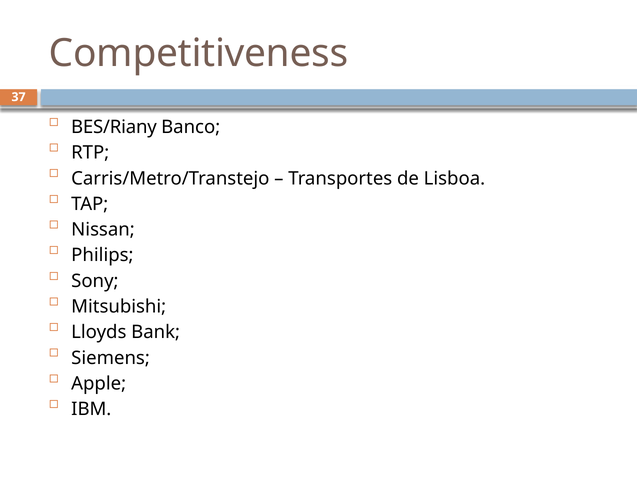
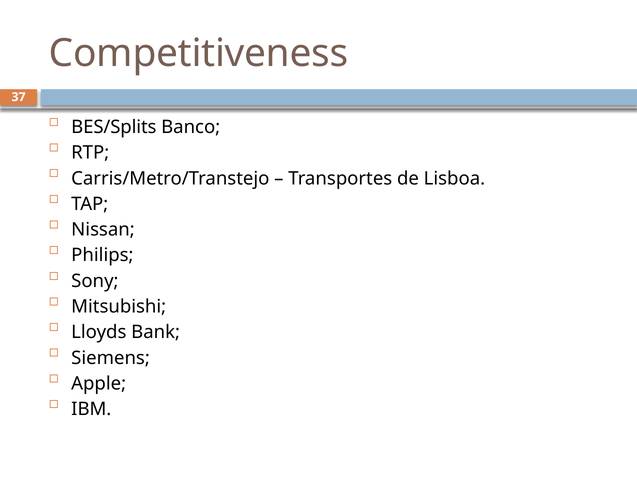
BES/Riany: BES/Riany -> BES/Splits
